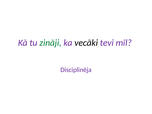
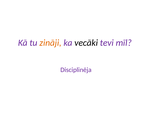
zināji colour: green -> orange
